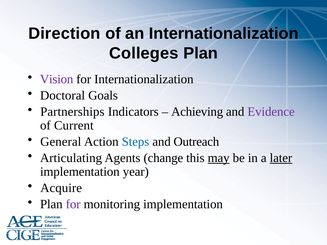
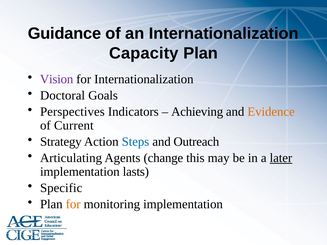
Direction: Direction -> Guidance
Colleges: Colleges -> Capacity
Partnerships: Partnerships -> Perspectives
Evidence colour: purple -> orange
General: General -> Strategy
may underline: present -> none
year: year -> lasts
Acquire: Acquire -> Specific
for at (73, 204) colour: purple -> orange
